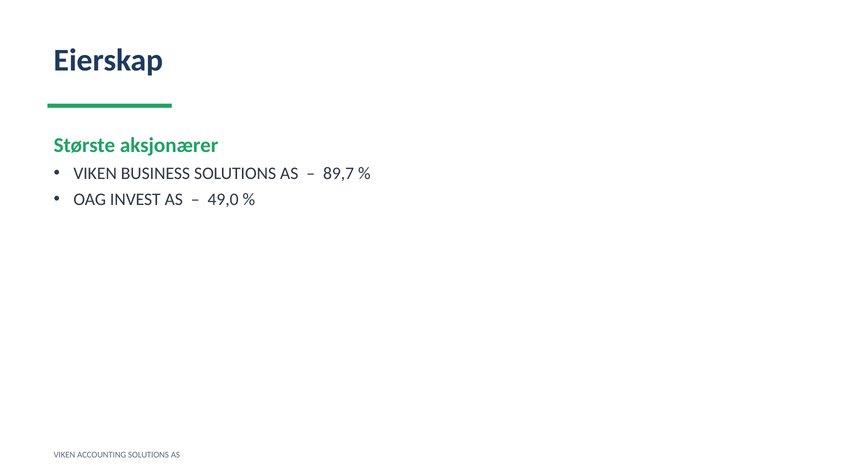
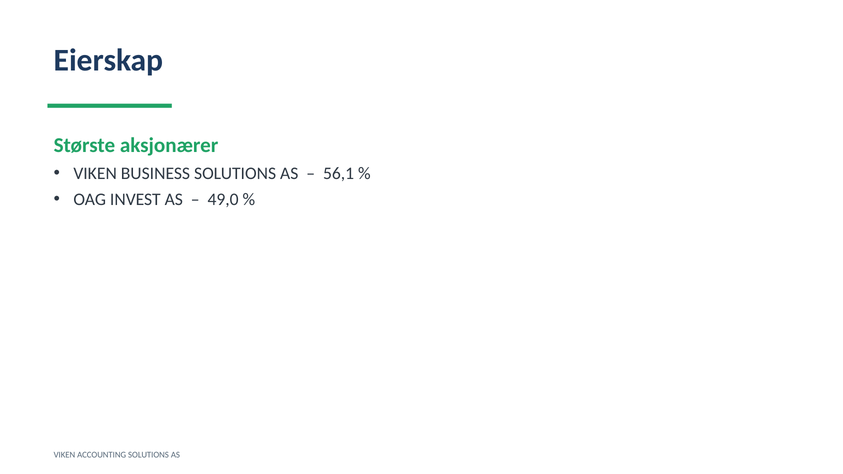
89,7: 89,7 -> 56,1
